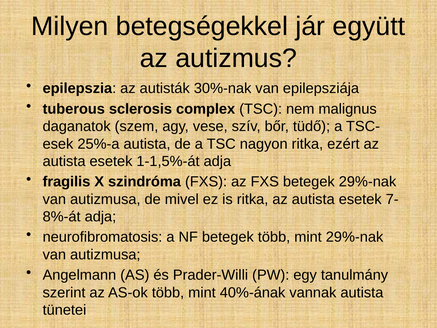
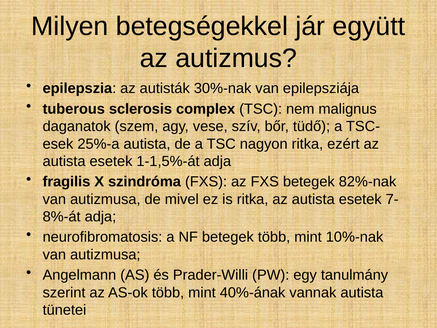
betegek 29%-nak: 29%-nak -> 82%-nak
mint 29%-nak: 29%-nak -> 10%-nak
